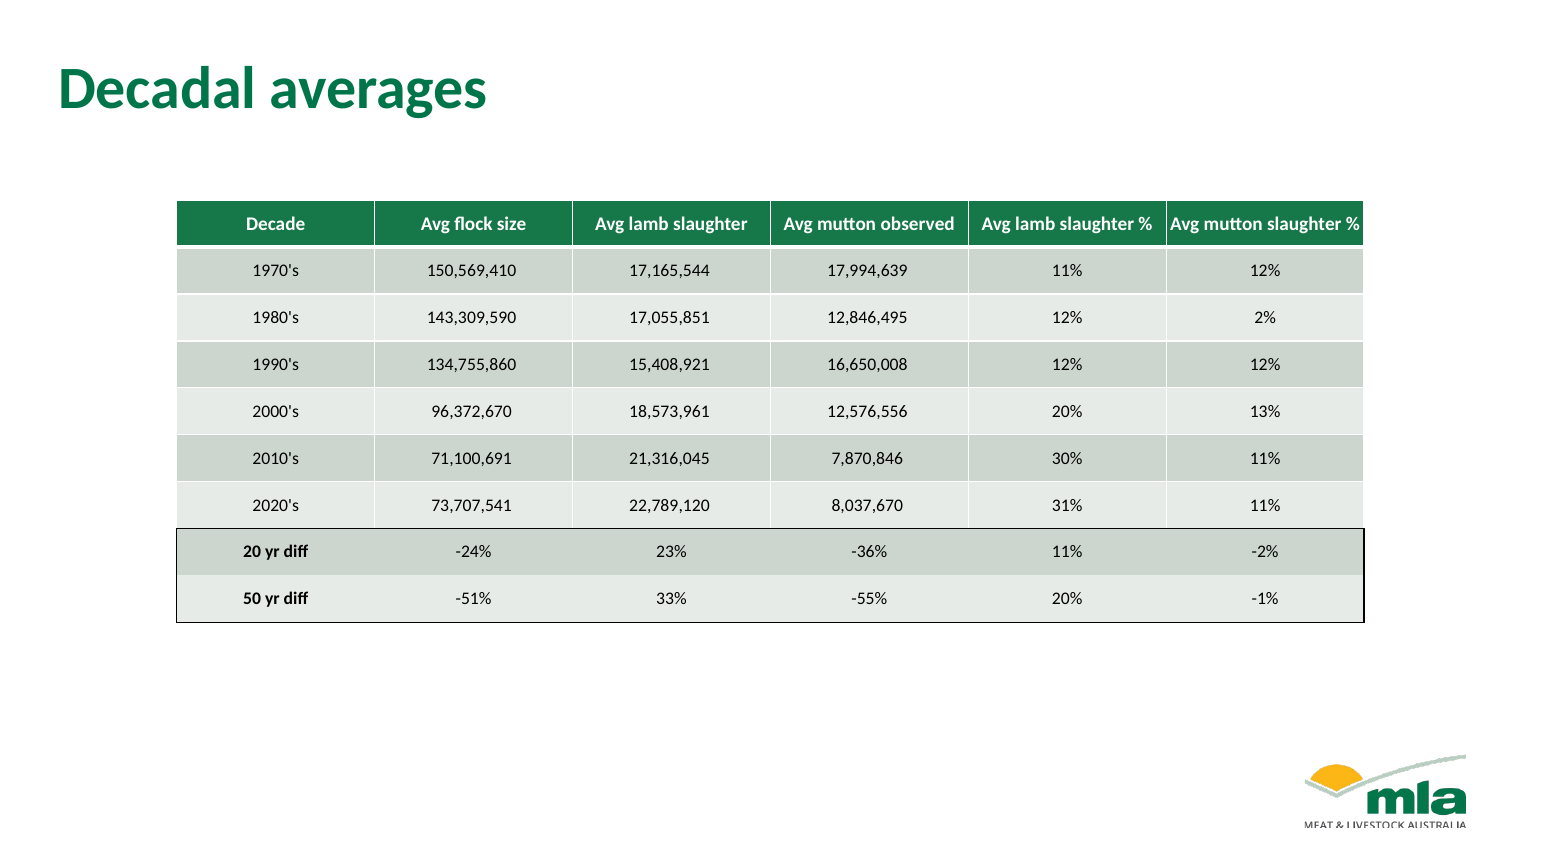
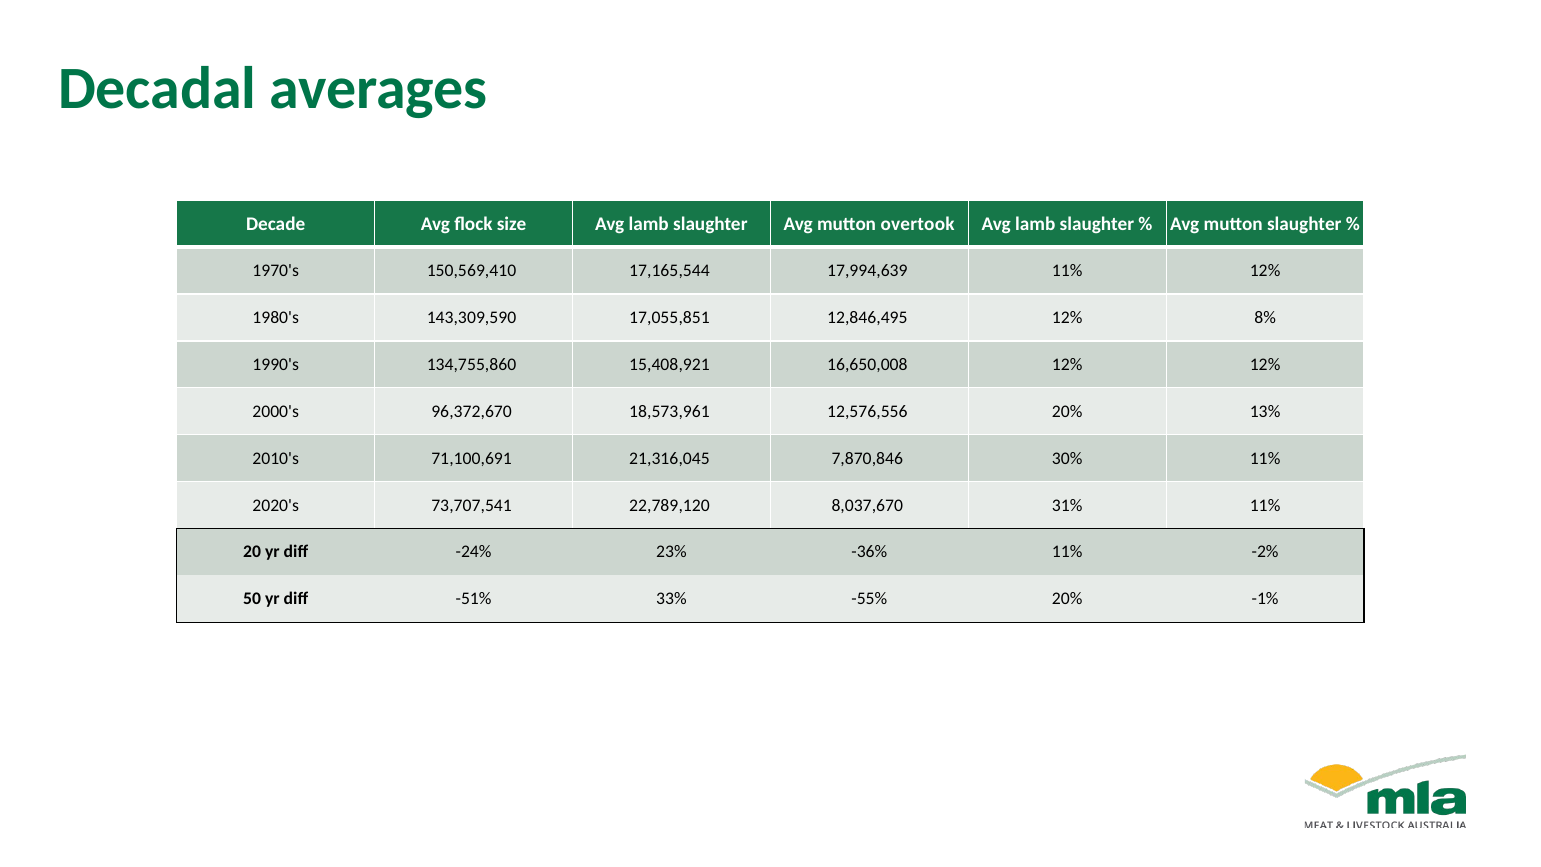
observed: observed -> overtook
2%: 2% -> 8%
